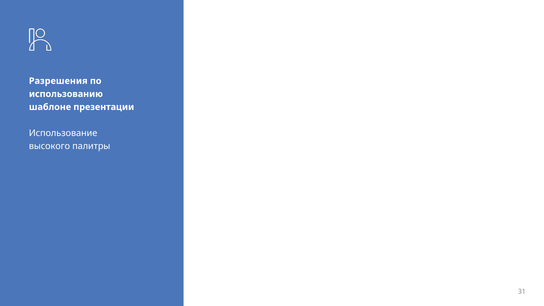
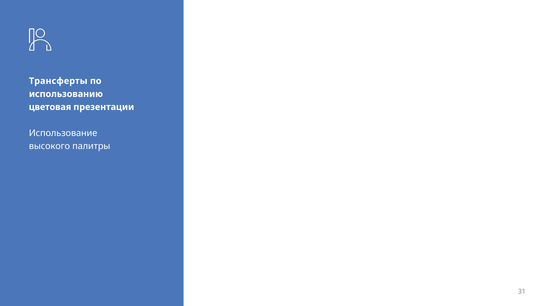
Разрешения: Разрешения -> Трансферты
шаблоне: шаблоне -> цветовая
